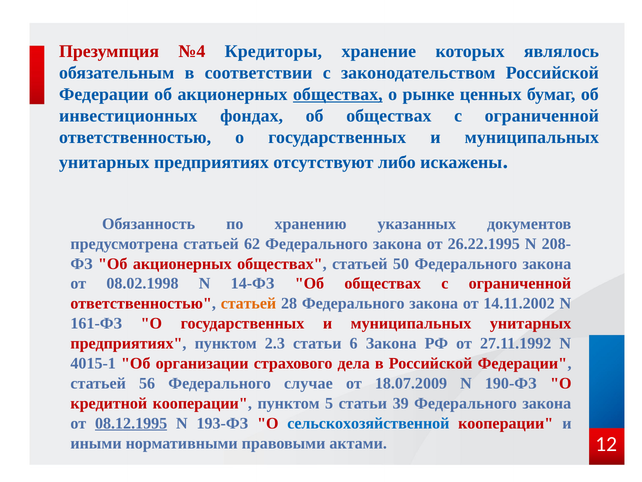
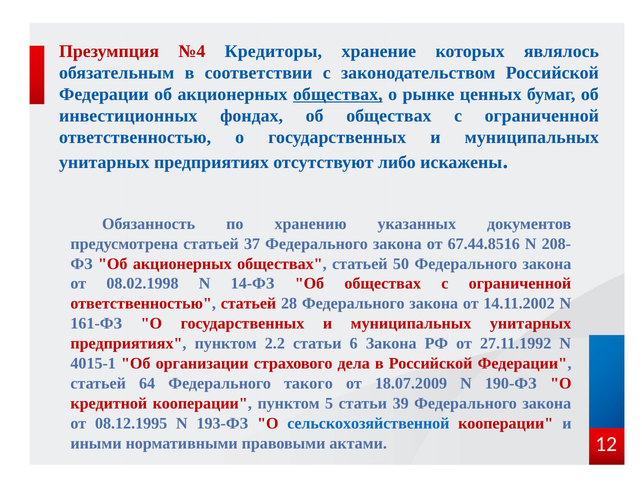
62: 62 -> 37
26.22.1995: 26.22.1995 -> 67.44.8516
статьей at (248, 303) colour: orange -> red
2.3: 2.3 -> 2.2
56: 56 -> 64
случае: случае -> такого
08.12.1995 underline: present -> none
